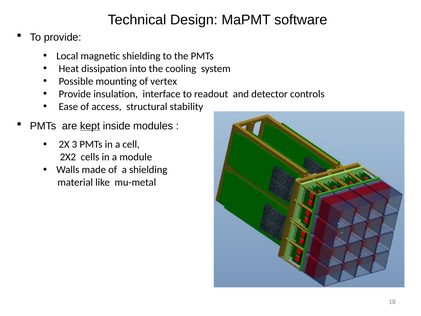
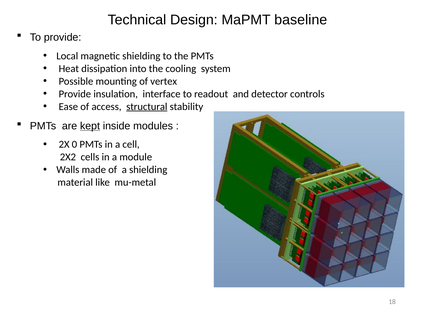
software: software -> baseline
structural underline: none -> present
3: 3 -> 0
